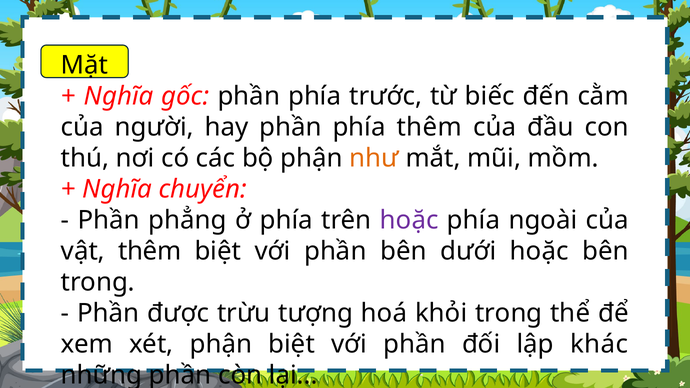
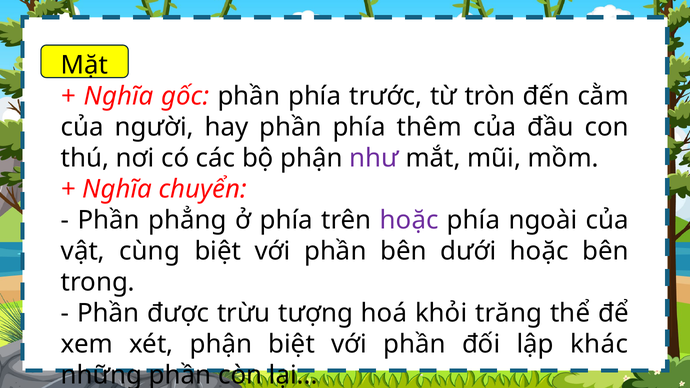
biếc: biếc -> tròn
như colour: orange -> purple
vật thêm: thêm -> cùng
khỏi trong: trong -> trăng
